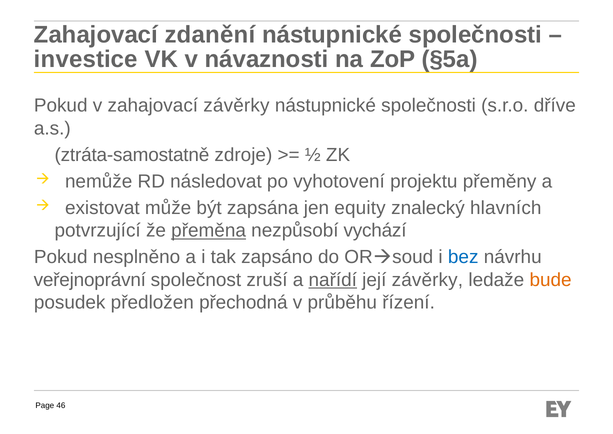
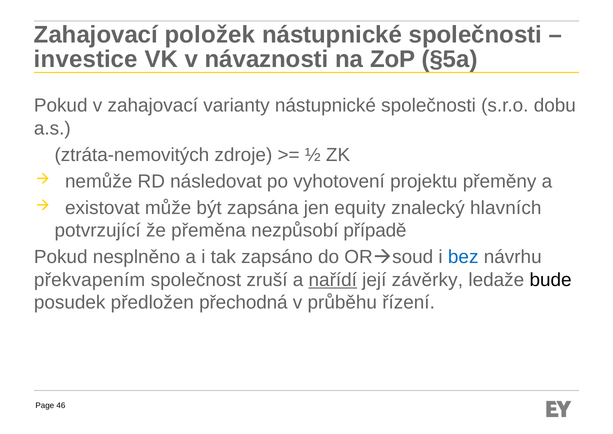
zdanění: zdanění -> položek
zahajovací závěrky: závěrky -> varianty
dříve: dříve -> dobu
ztráta-samostatně: ztráta-samostatně -> ztráta-nemovitých
přeměna underline: present -> none
vychází: vychází -> případě
veřejnoprávní: veřejnoprávní -> překvapením
bude colour: orange -> black
